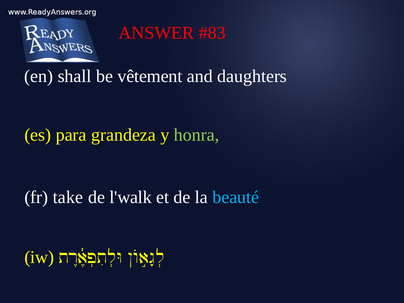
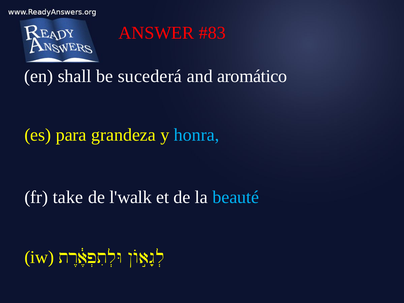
vêtement: vêtement -> sucederá
daughters: daughters -> aromático
honra colour: light green -> light blue
